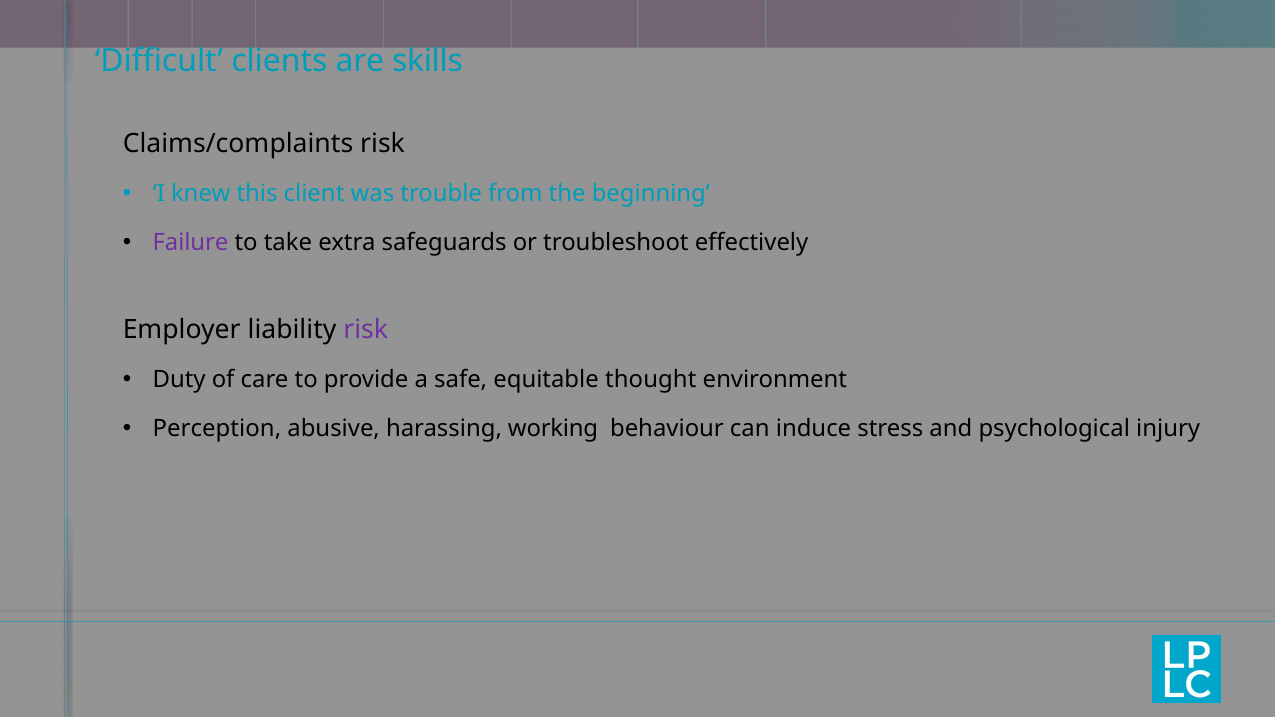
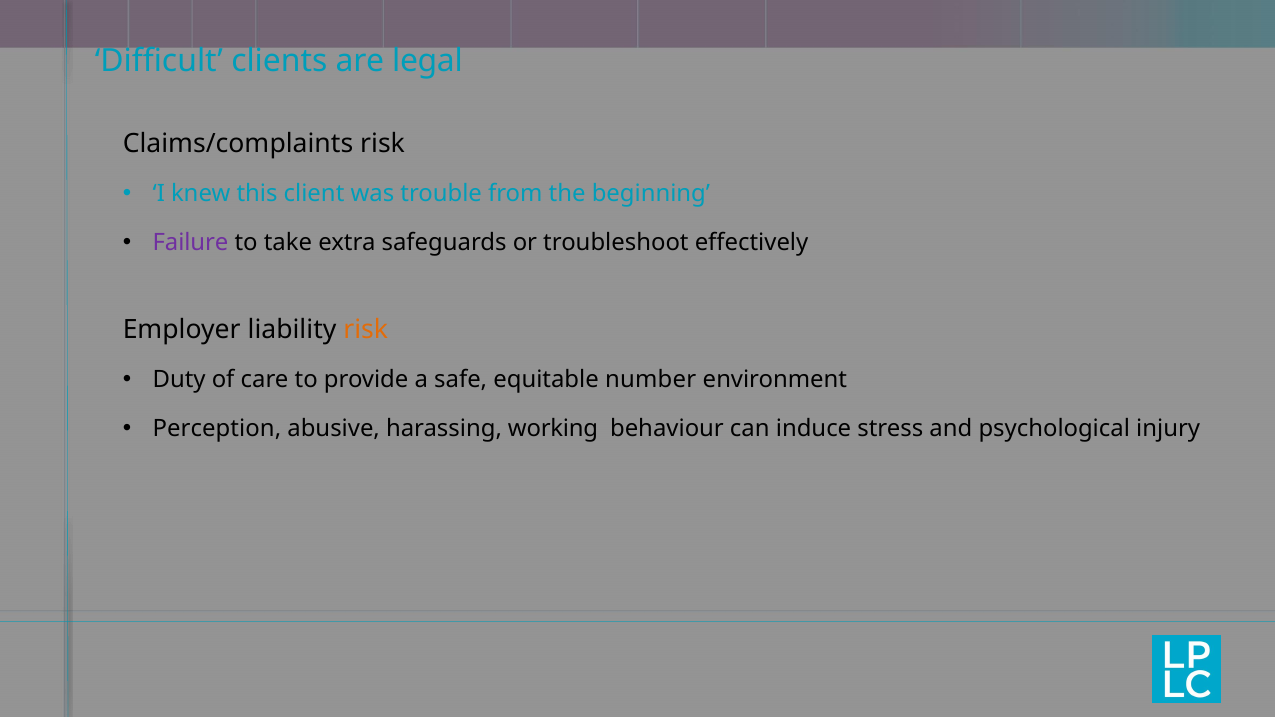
skills: skills -> legal
risk at (366, 330) colour: purple -> orange
thought: thought -> number
